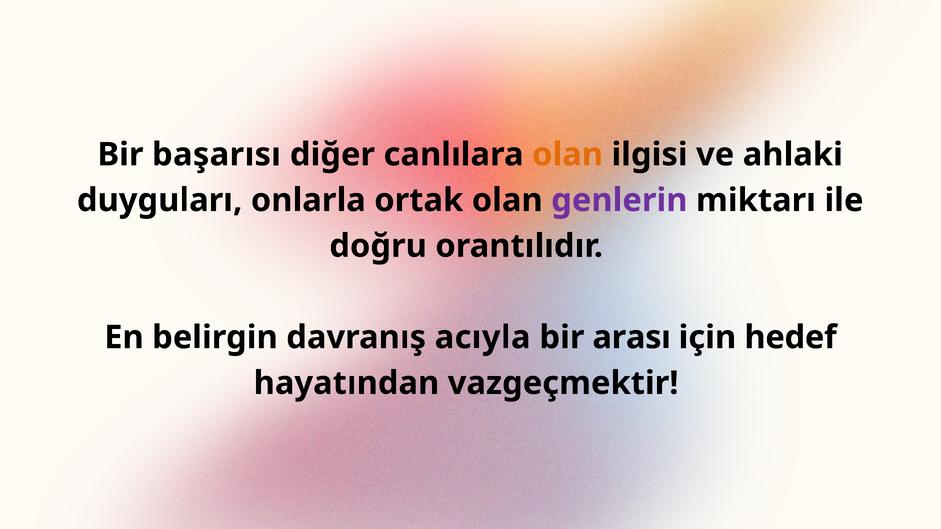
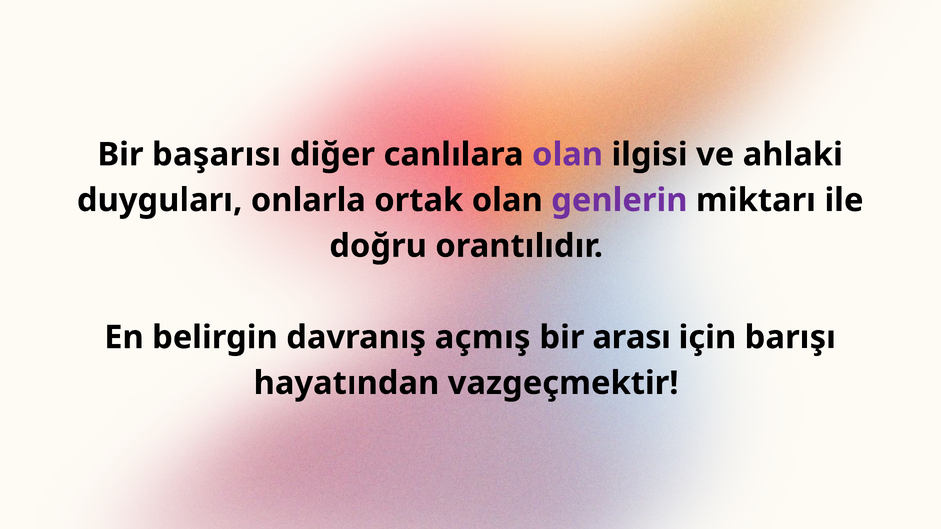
olan at (568, 155) colour: orange -> purple
acıyla: acıyla -> açmış
hedef: hedef -> barışı
